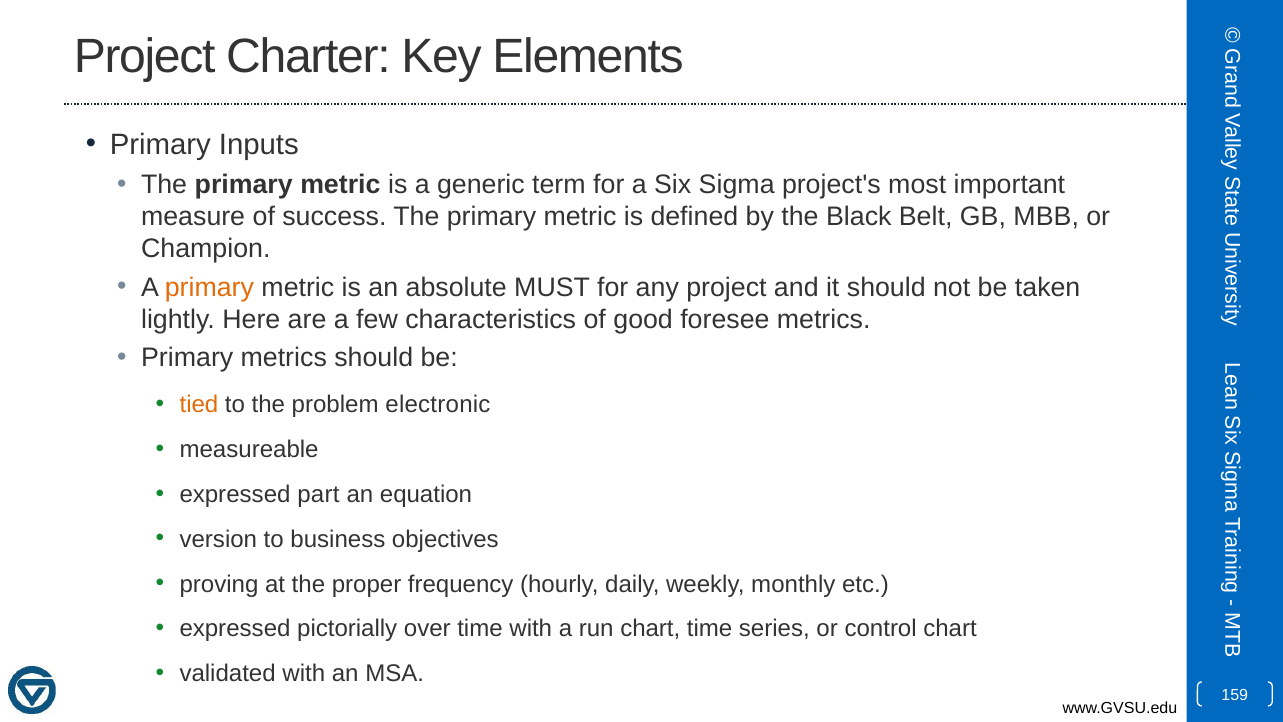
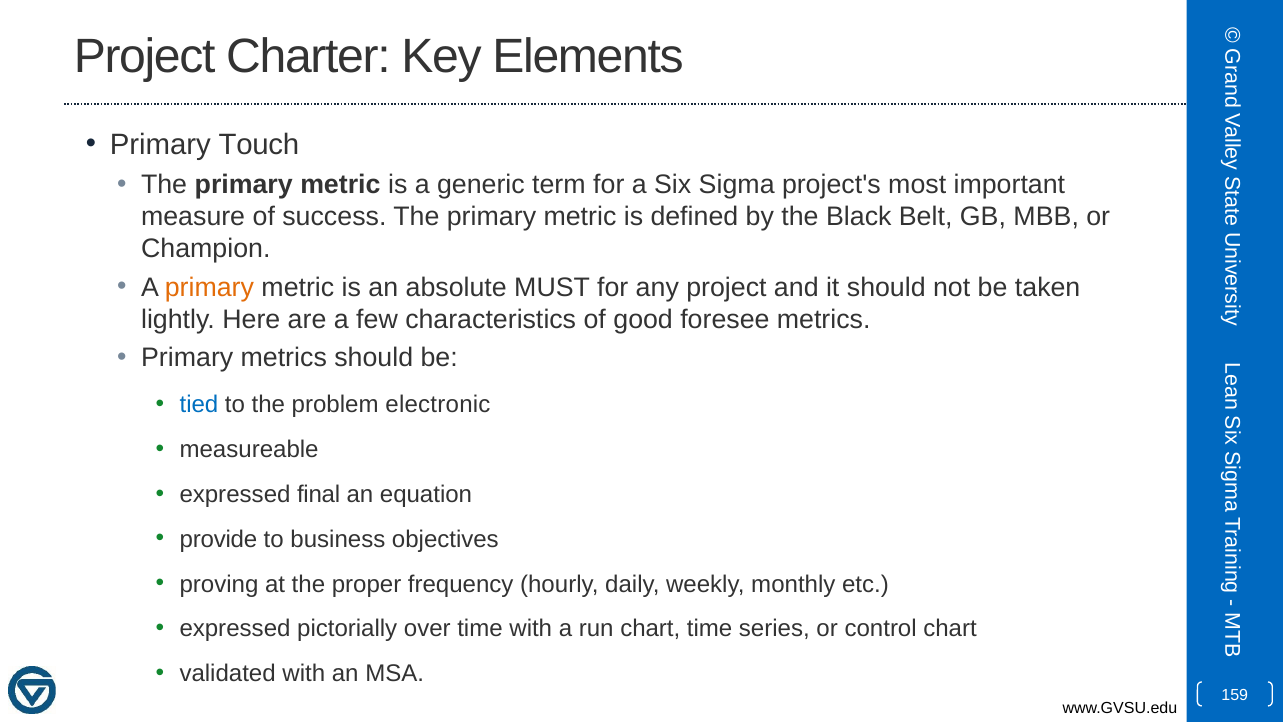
Inputs: Inputs -> Touch
tied colour: orange -> blue
part: part -> final
version: version -> provide
